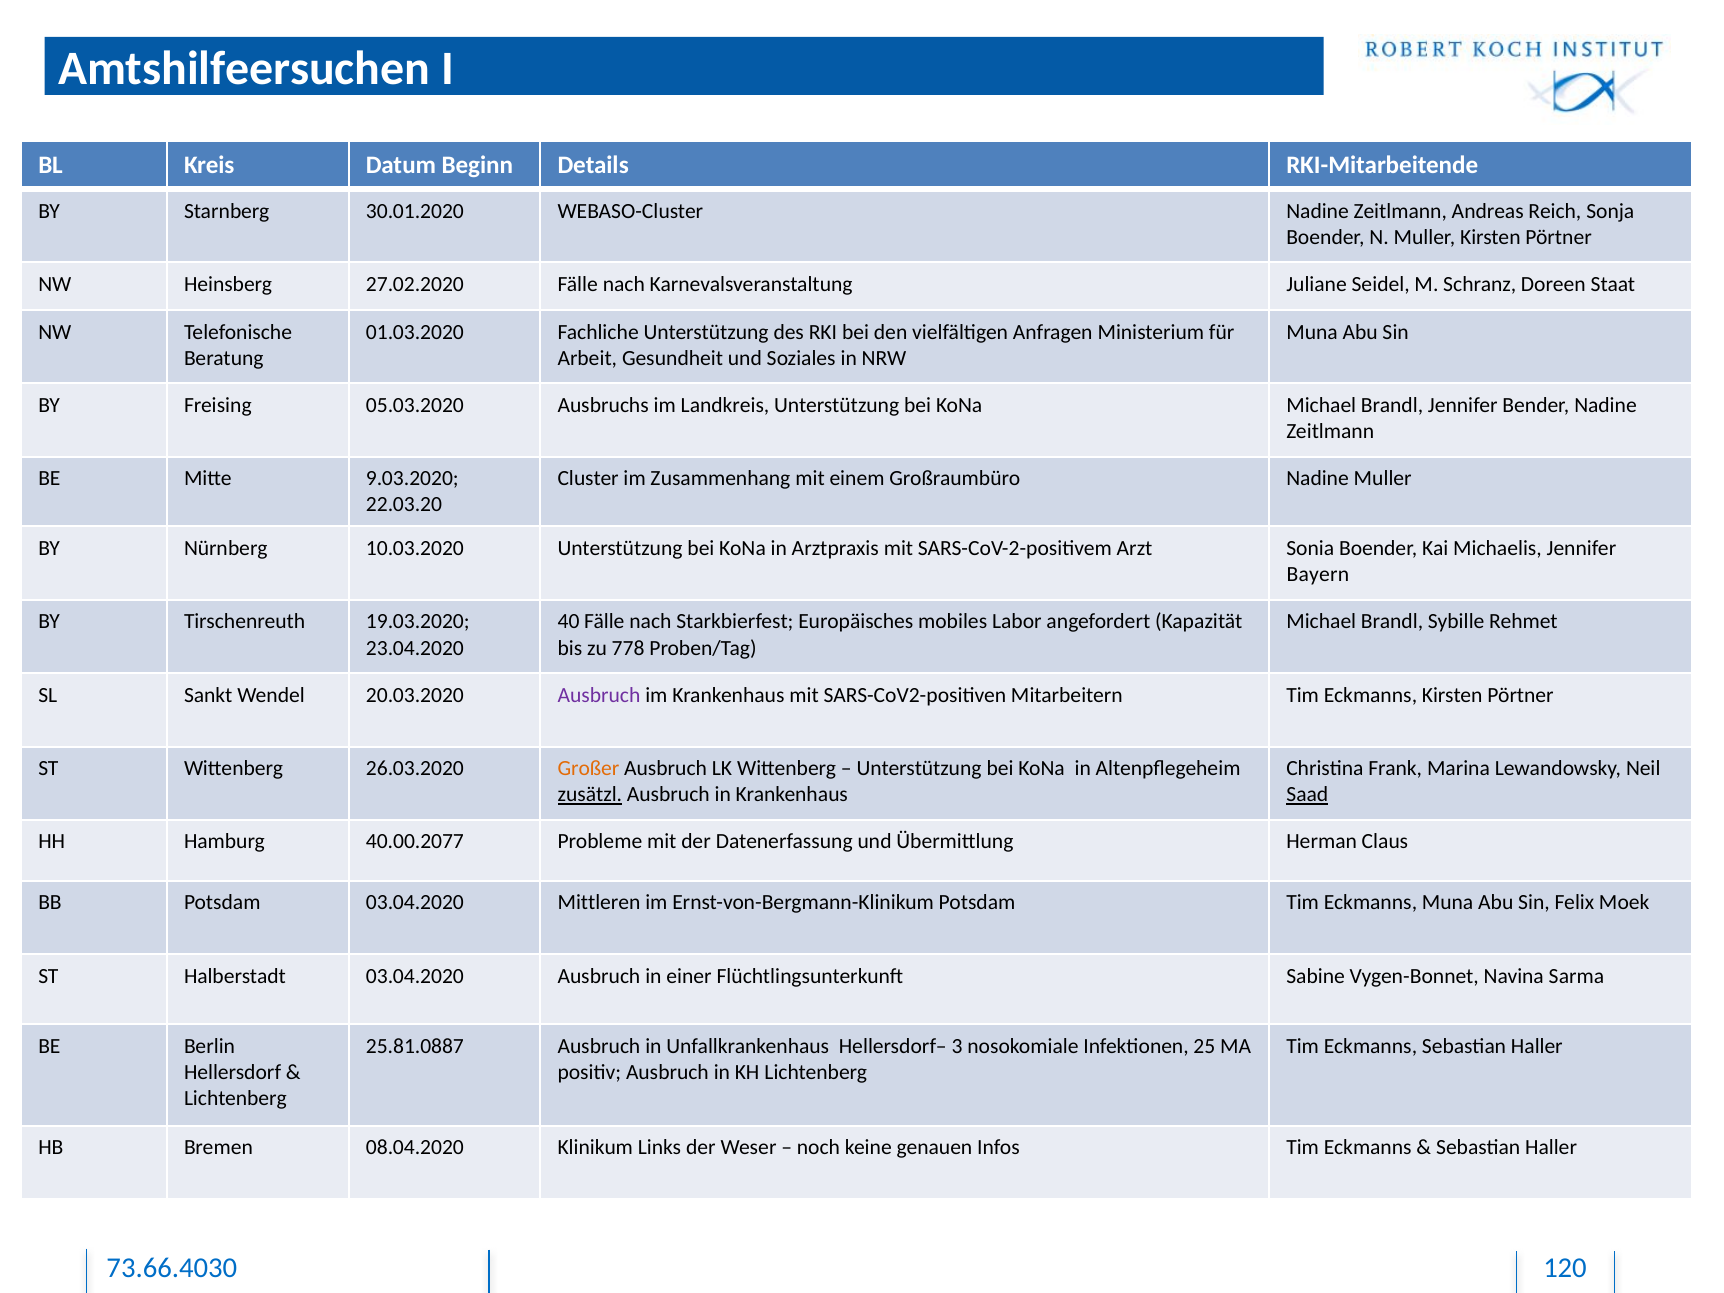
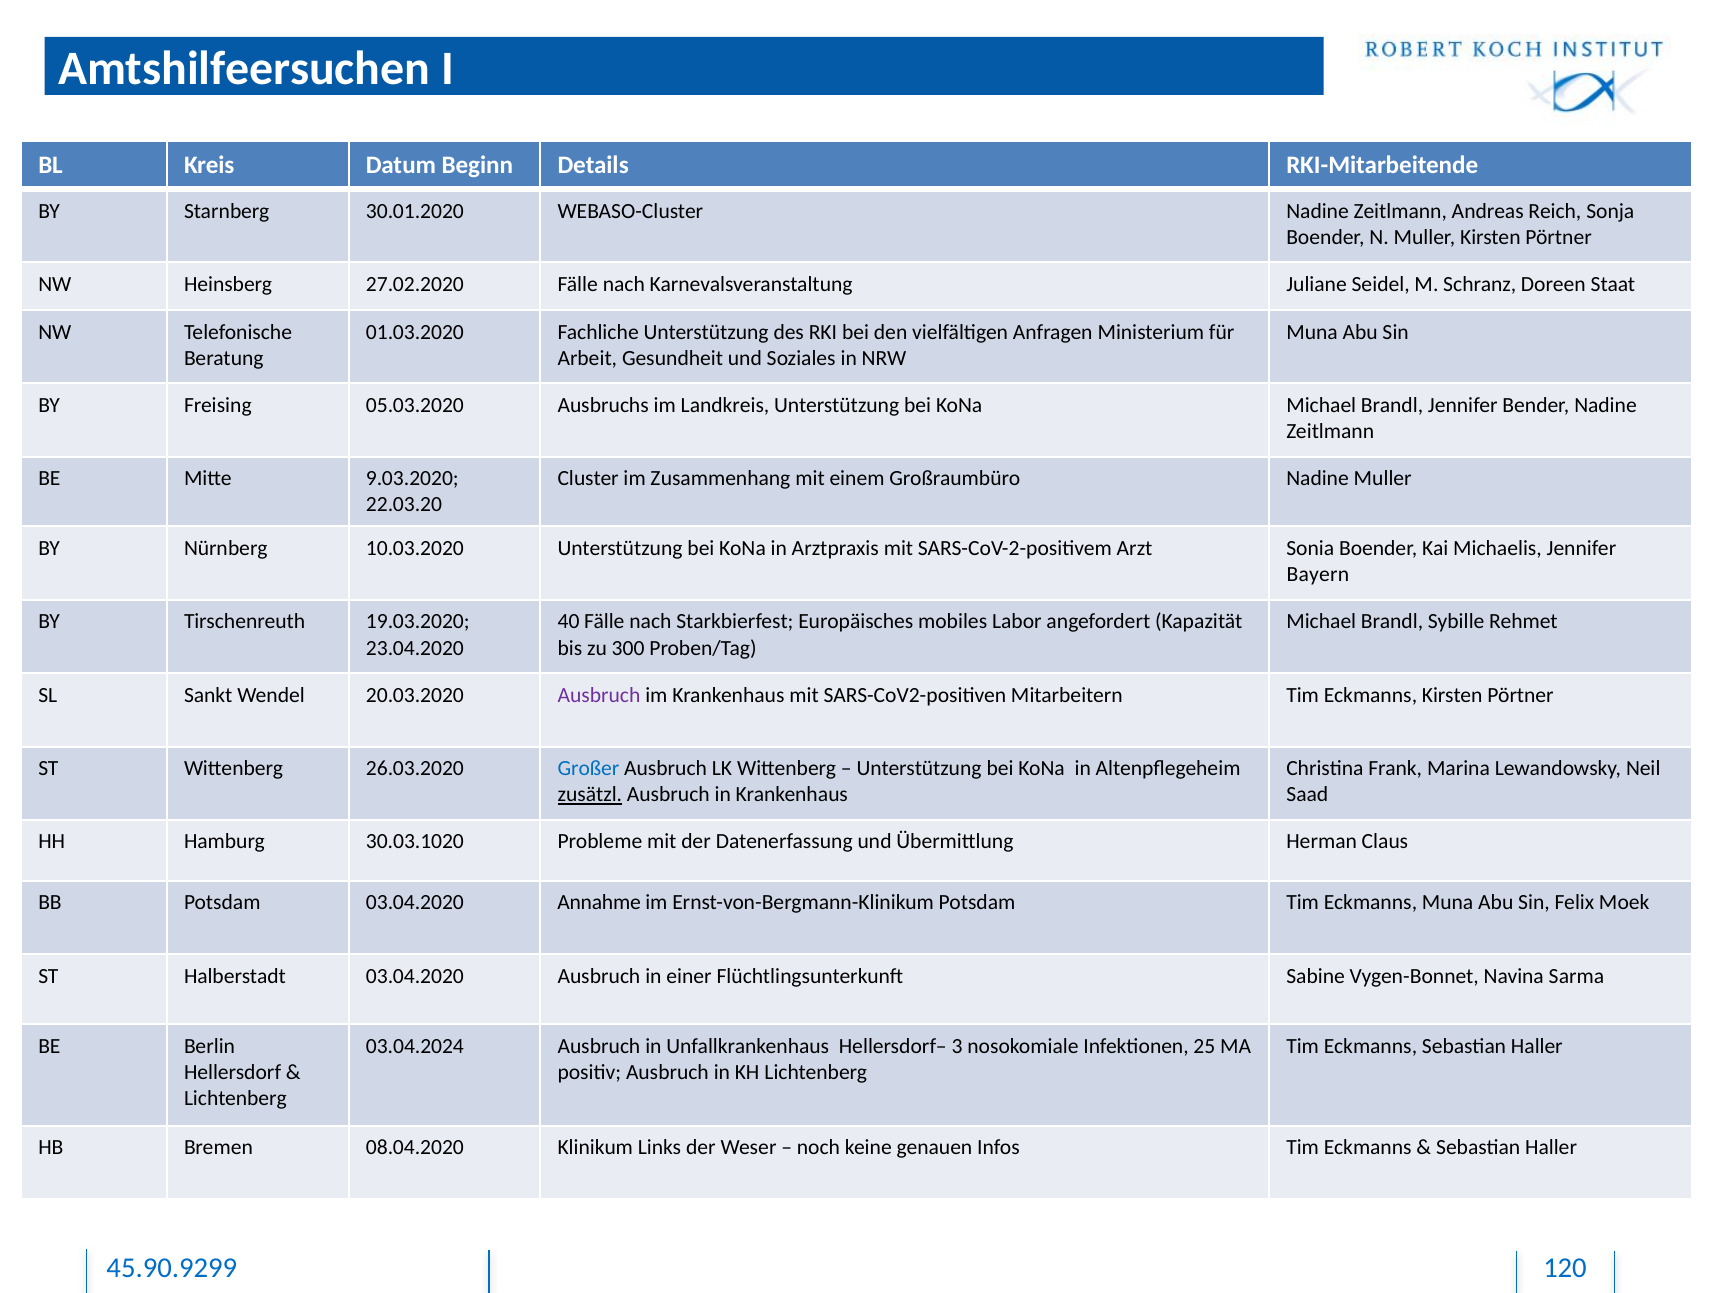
778: 778 -> 300
Großer colour: orange -> blue
Saad underline: present -> none
40.00.2077: 40.00.2077 -> 30.03.1020
Mittleren: Mittleren -> Annahme
25.81.0887: 25.81.0887 -> 03.04.2024
73.66.4030: 73.66.4030 -> 45.90.9299
